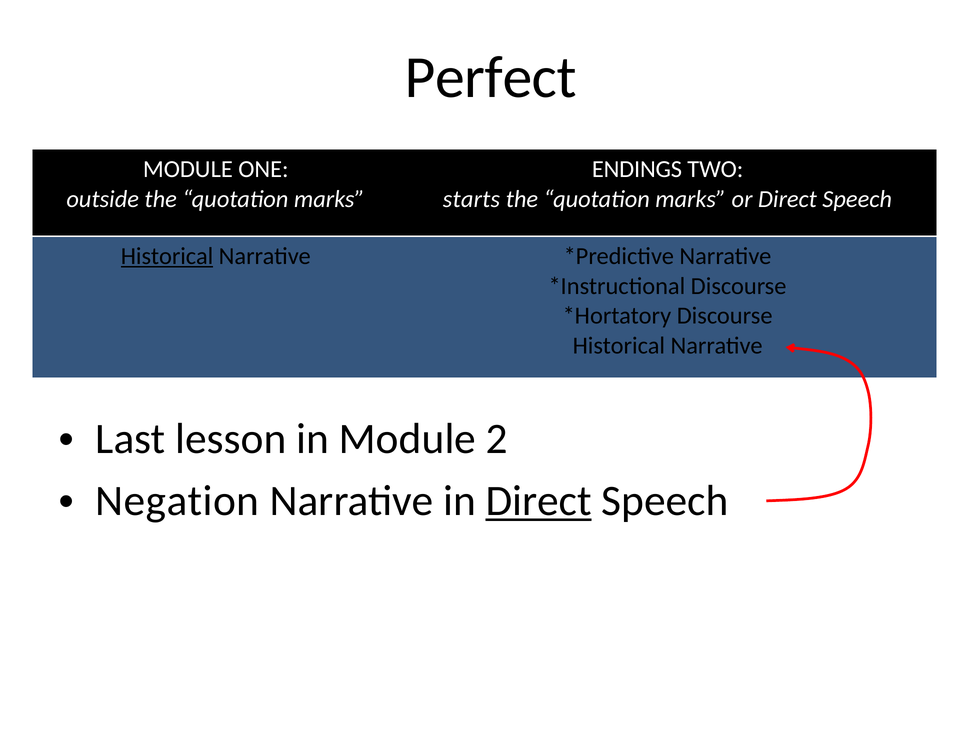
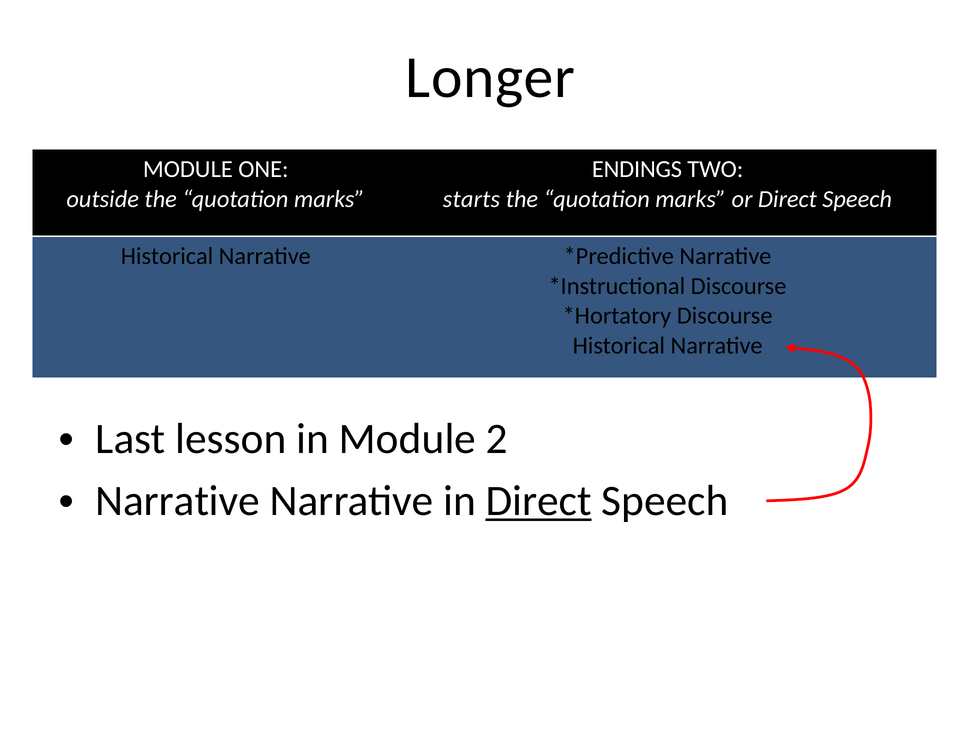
Perfect: Perfect -> Longer
Historical at (167, 256) underline: present -> none
Negation at (177, 501): Negation -> Narrative
